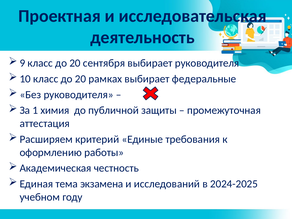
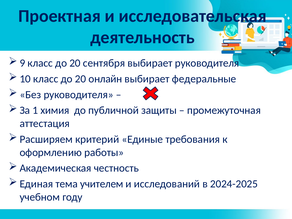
рамках: рамках -> онлайн
экзамена: экзамена -> учителем
